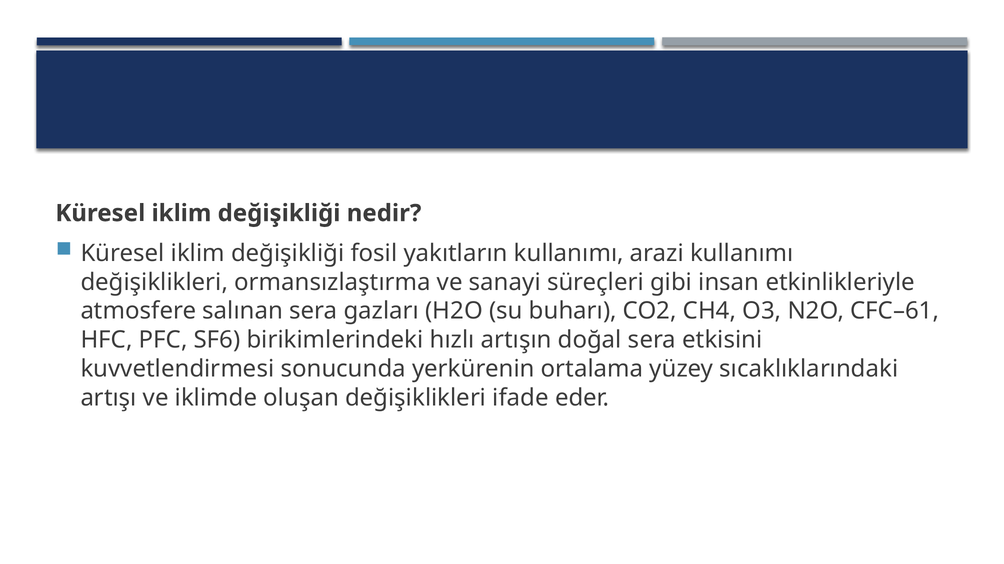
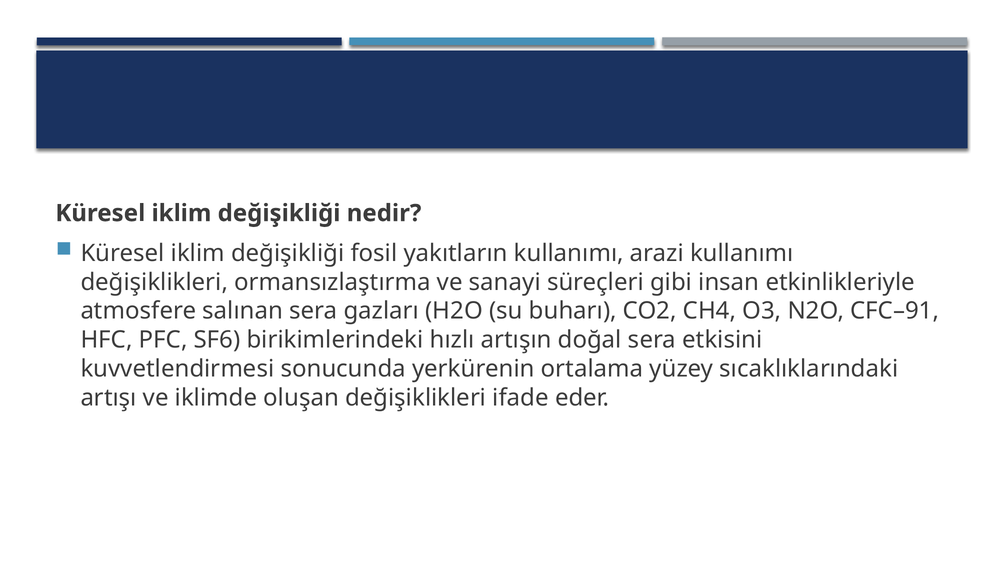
CFC–61: CFC–61 -> CFC–91
